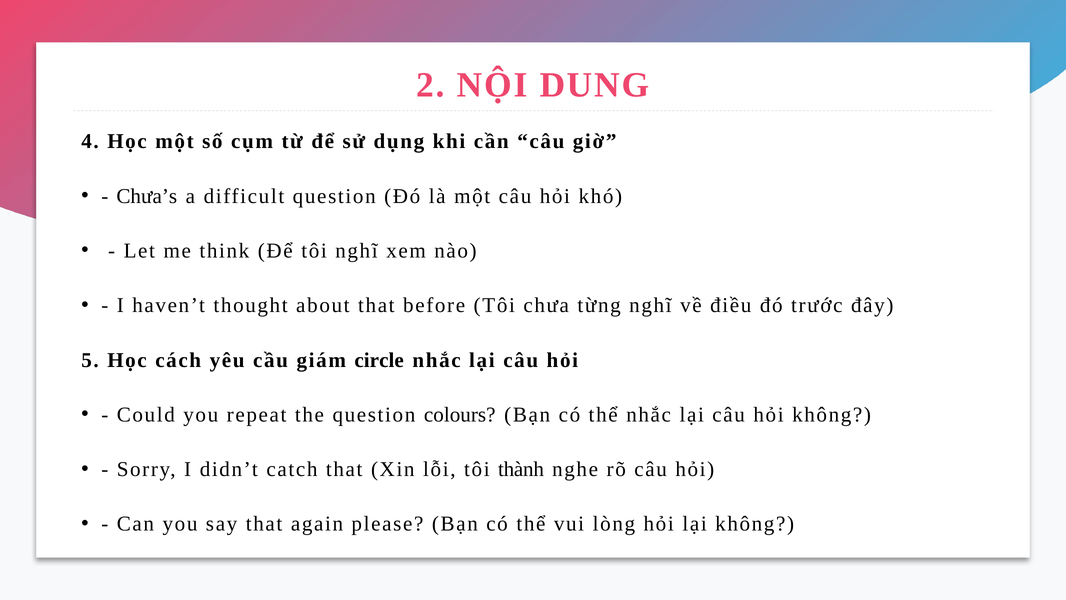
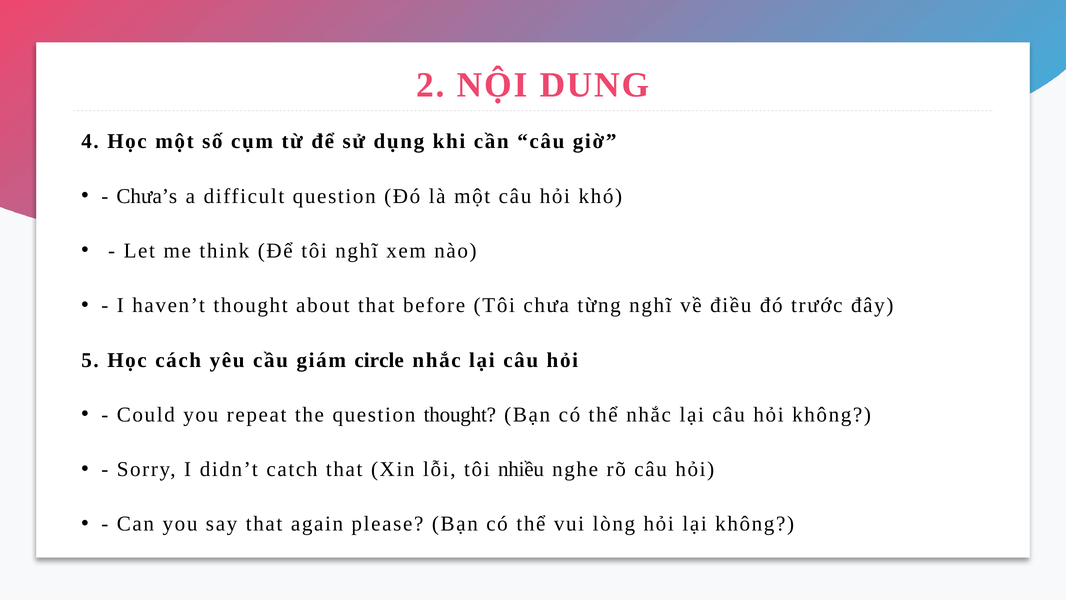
question colours: colours -> thought
thành: thành -> nhiều
